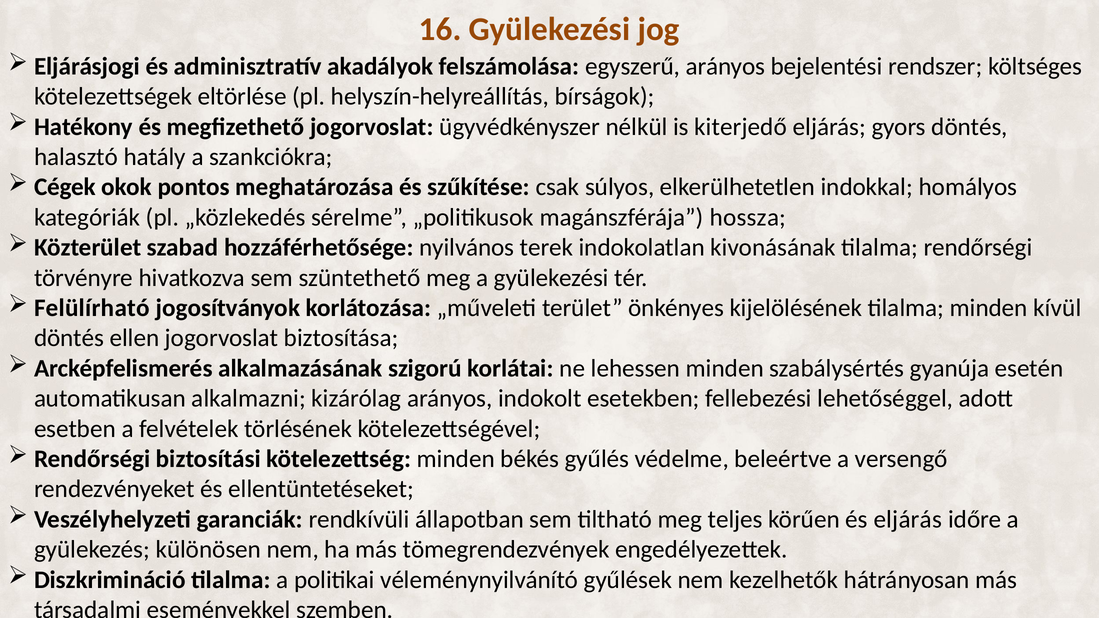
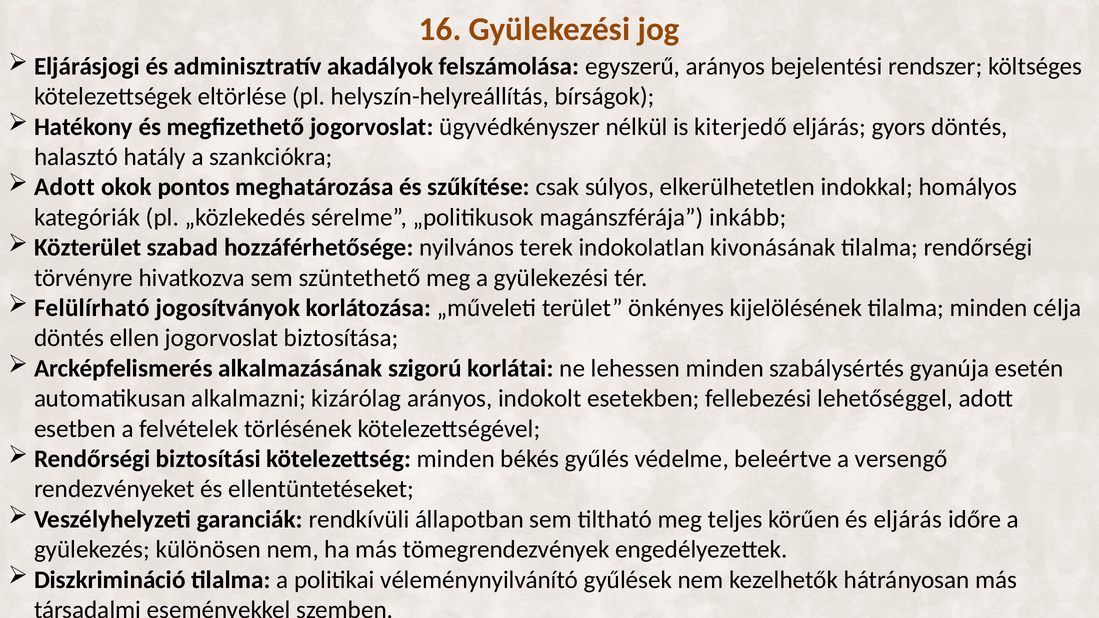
Cégek at (65, 187): Cégek -> Adott
hossza: hossza -> inkább
kívül: kívül -> célja
